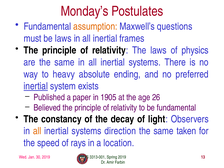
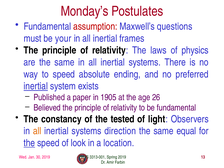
assumption colour: orange -> red
be laws: laws -> your
to heavy: heavy -> speed
decay: decay -> tested
taken: taken -> equal
the at (29, 143) underline: none -> present
rays: rays -> look
